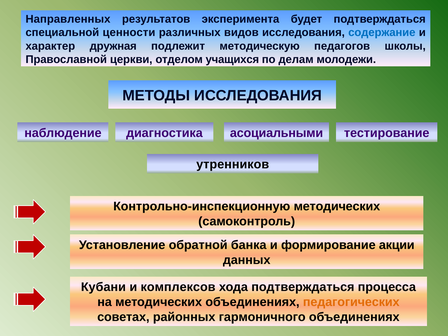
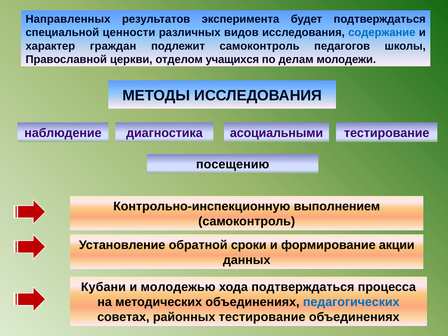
дружная: дружная -> граждан
подлежит методическую: методическую -> самоконтроль
утренников: утренников -> посещению
Контрольно-инспекционную методических: методических -> выполнением
банка: банка -> сроки
комплексов: комплексов -> молодежью
педагогических colour: orange -> blue
районных гармоничного: гармоничного -> тестирование
